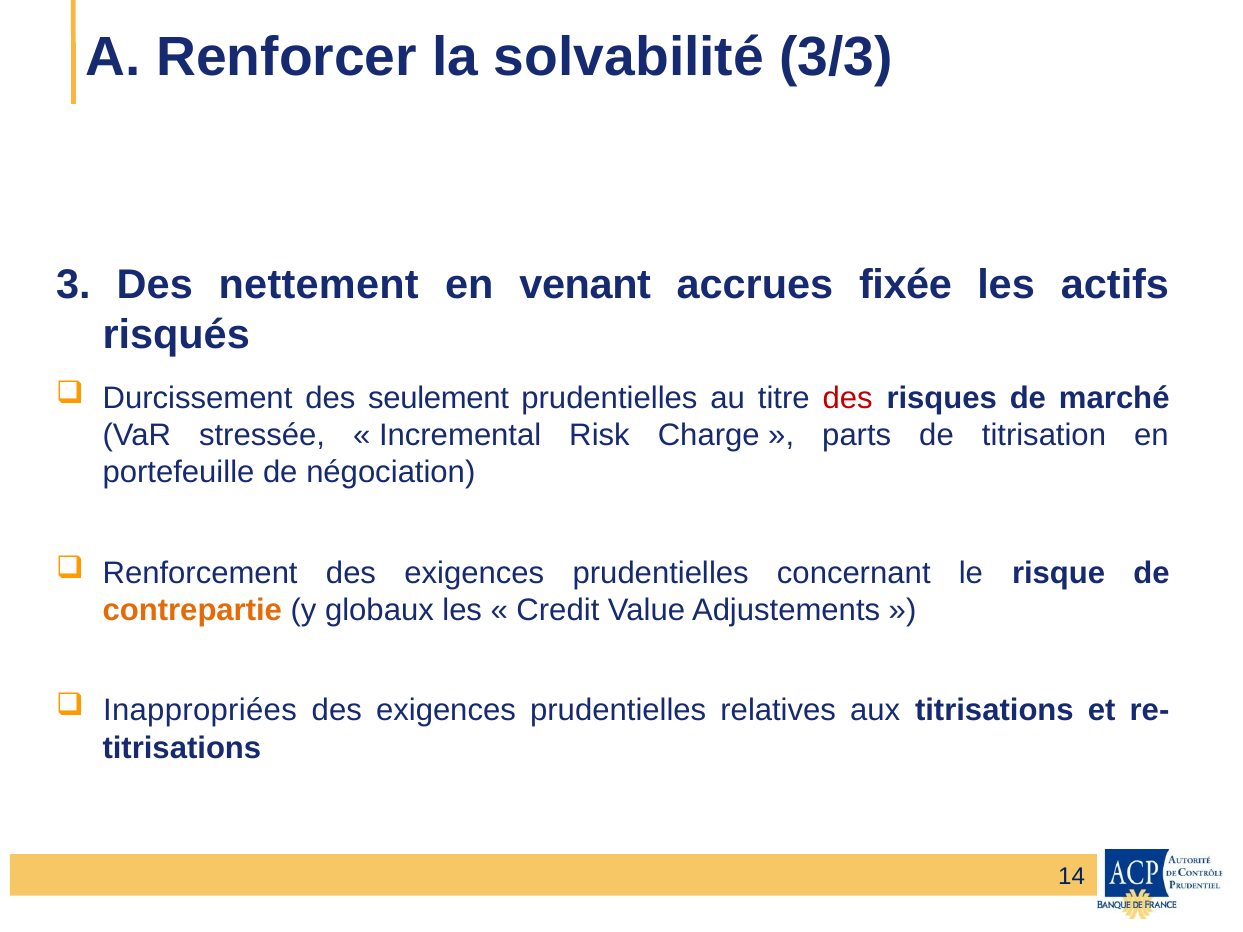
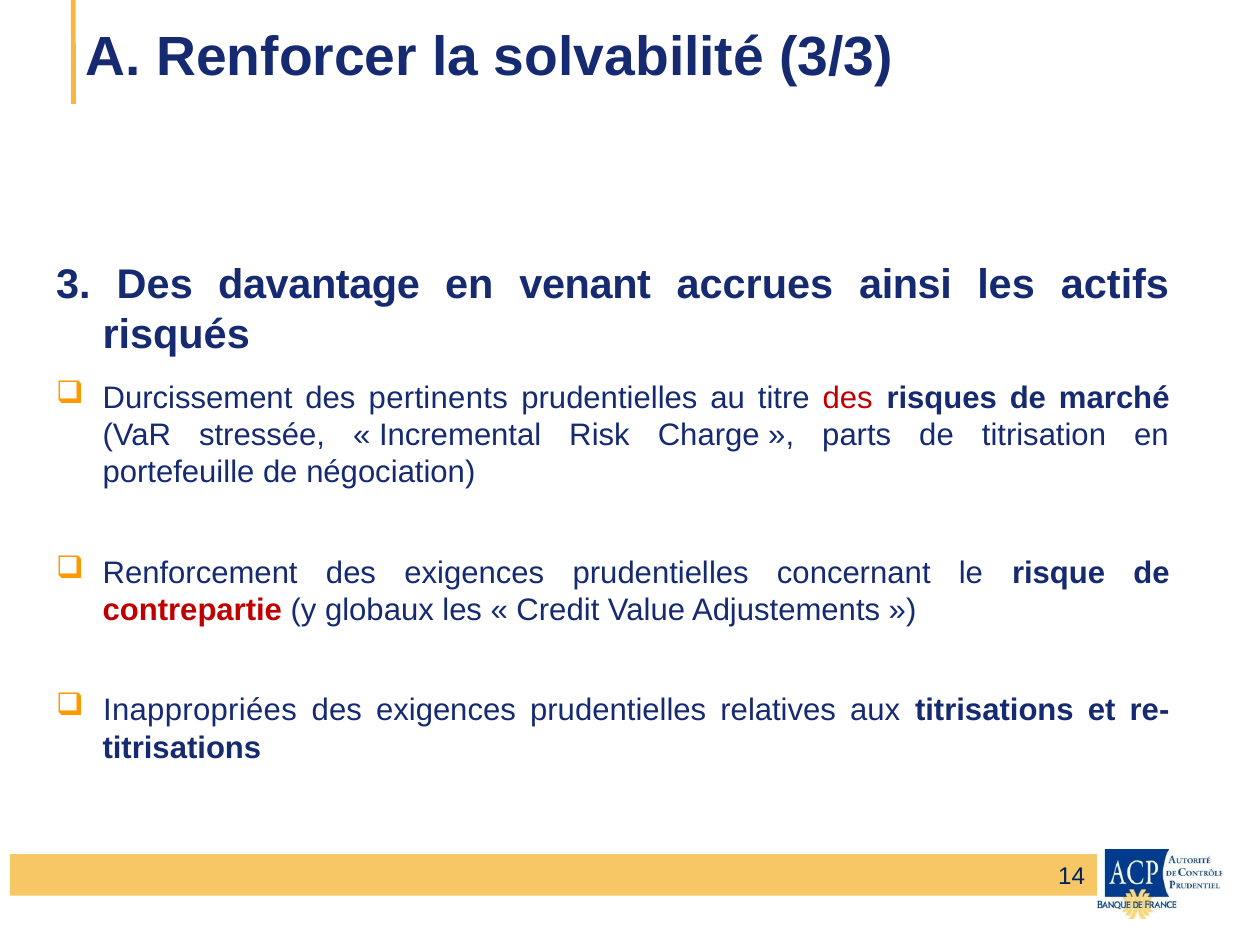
nettement: nettement -> davantage
fixée: fixée -> ainsi
seulement: seulement -> pertinents
contrepartie colour: orange -> red
